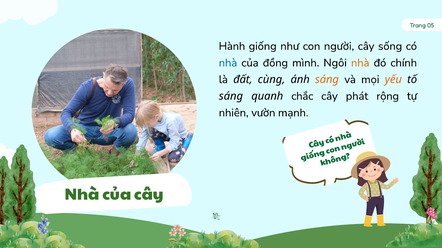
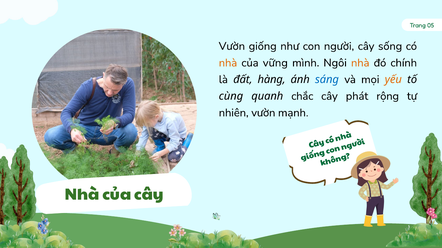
Hành at (232, 46): Hành -> Vườn
nhà at (228, 63) colour: blue -> orange
đồng: đồng -> vững
cùng: cùng -> hàng
sáng at (327, 80) colour: orange -> blue
sáng at (231, 96): sáng -> cùng
